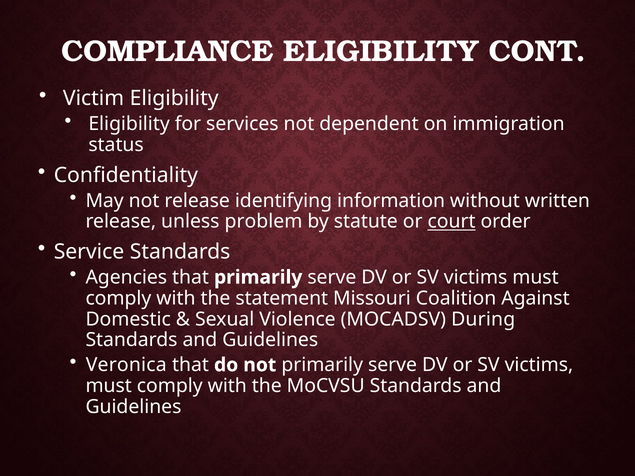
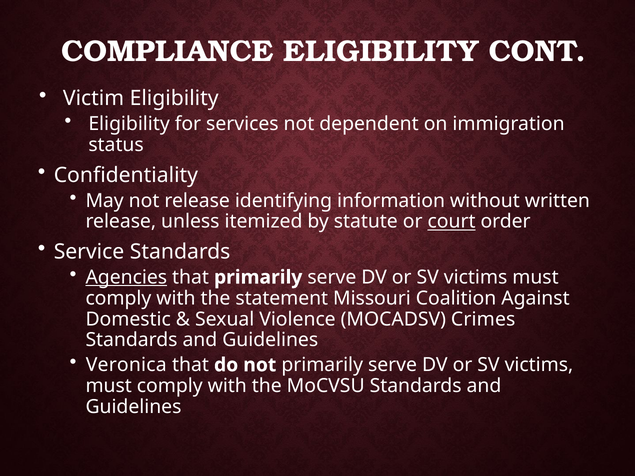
problem: problem -> itemized
Agencies underline: none -> present
During: During -> Crimes
